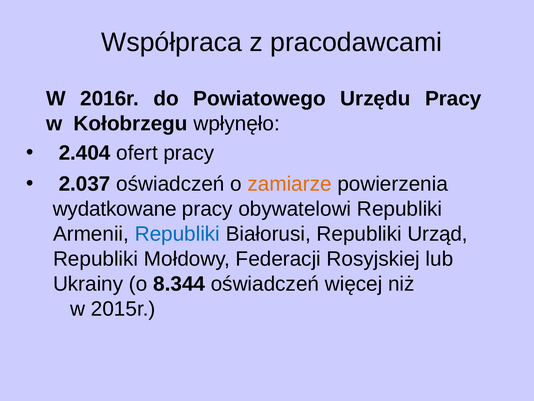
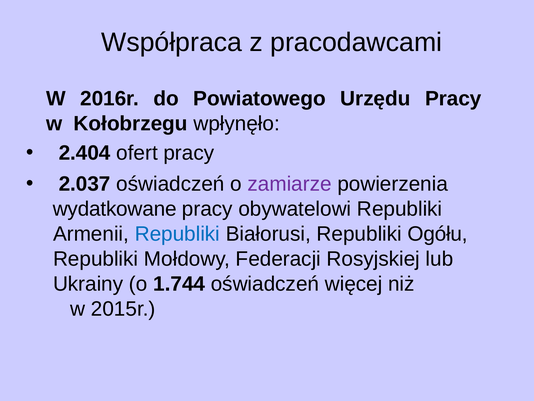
zamiarze colour: orange -> purple
Urząd: Urząd -> Ogółu
8.344: 8.344 -> 1.744
